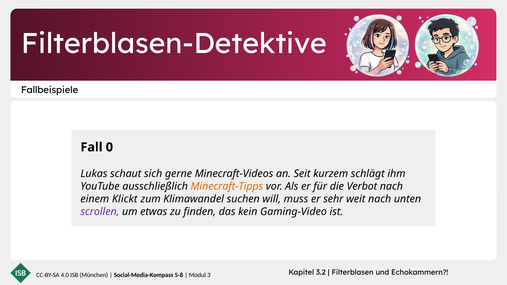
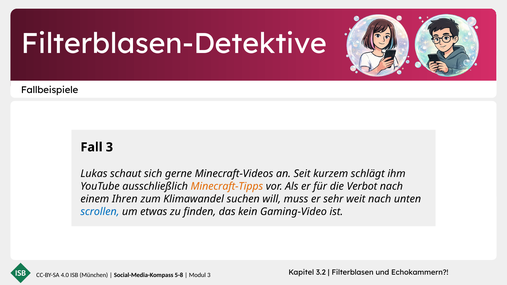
Fall 0: 0 -> 3
Klickt: Klickt -> Ihren
scrollen colour: purple -> blue
